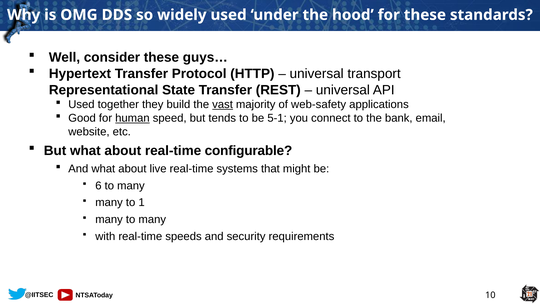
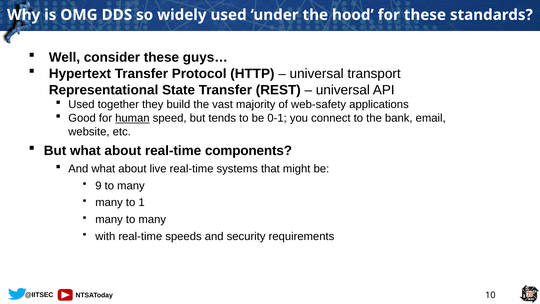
vast underline: present -> none
5-1: 5-1 -> 0-1
configurable: configurable -> components
6: 6 -> 9
